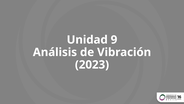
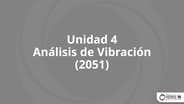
9: 9 -> 4
2023: 2023 -> 2051
